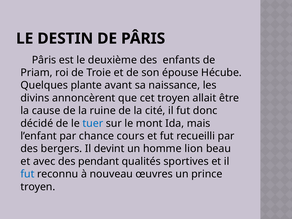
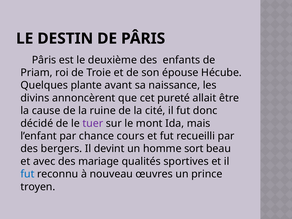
cet troyen: troyen -> pureté
tuer colour: blue -> purple
lion: lion -> sort
pendant: pendant -> mariage
